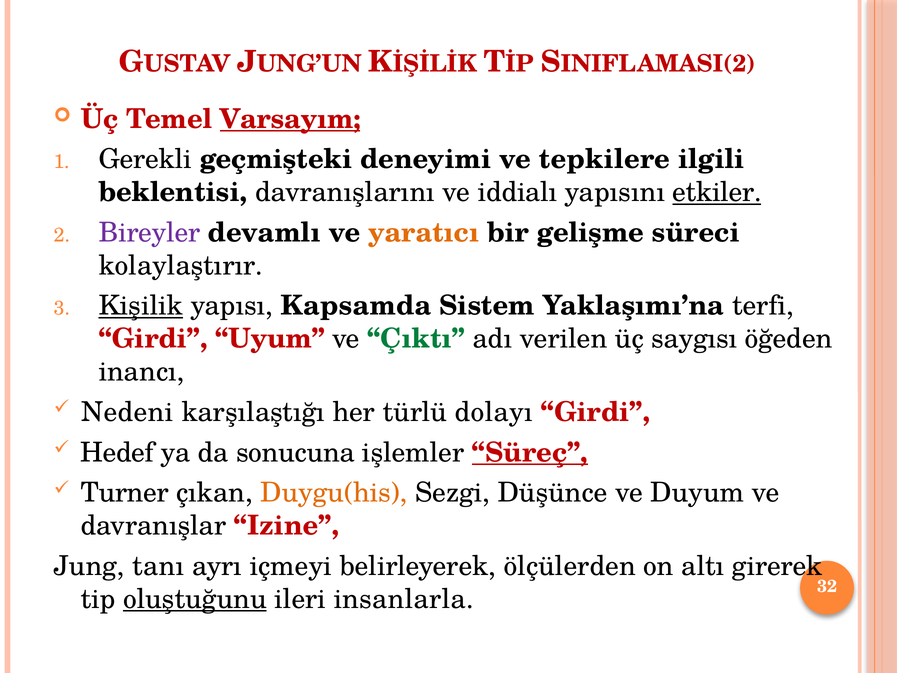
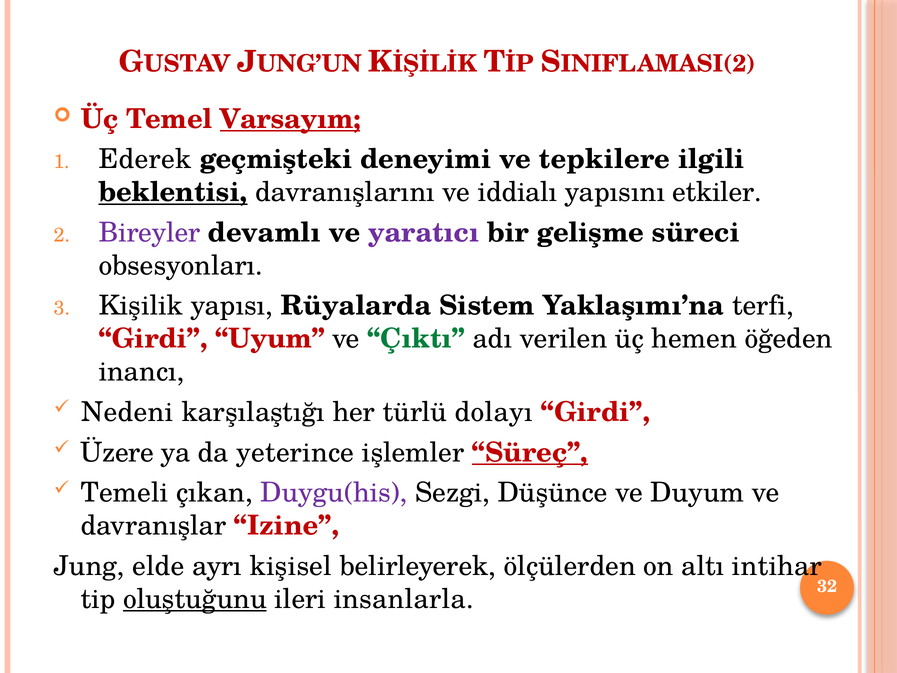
Gerekli: Gerekli -> Ederek
beklentisi underline: none -> present
etkiler underline: present -> none
yaratıcı colour: orange -> purple
kolaylaştırır: kolaylaştırır -> obsesyonları
Kişilik underline: present -> none
Kapsamda: Kapsamda -> Rüyalarda
saygısı: saygısı -> hemen
Hedef: Hedef -> Üzere
sonucuna: sonucuna -> yeterince
Turner: Turner -> Temeli
Duygu(his colour: orange -> purple
tanı: tanı -> elde
içmeyi: içmeyi -> kişisel
girerek: girerek -> intihar
